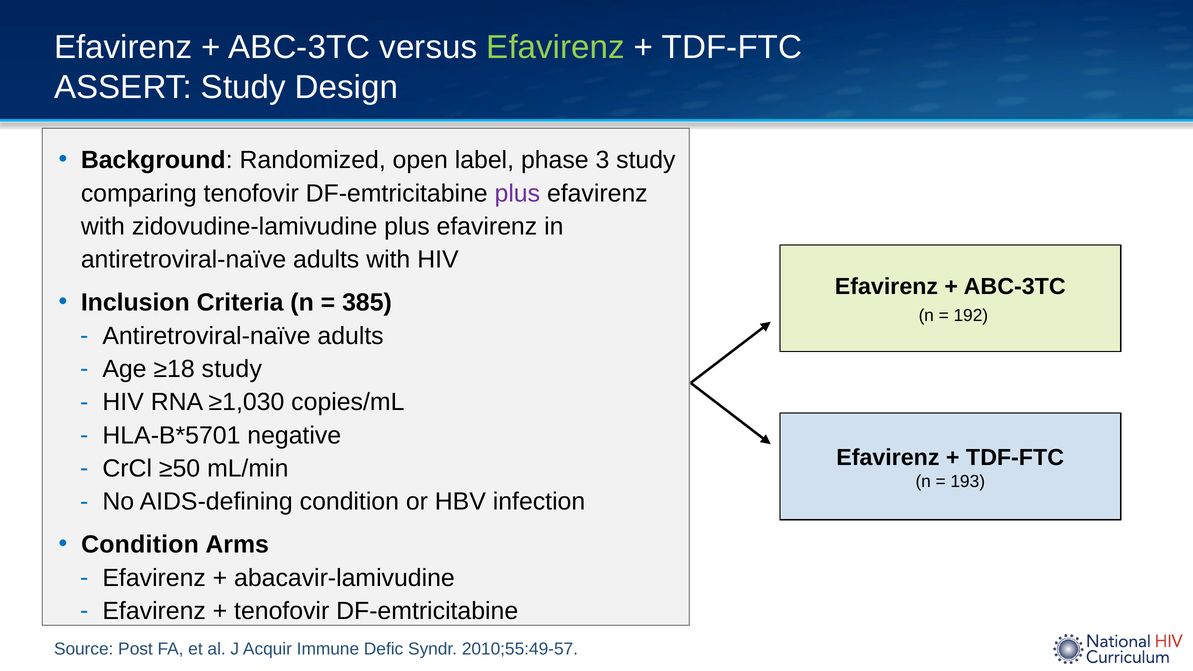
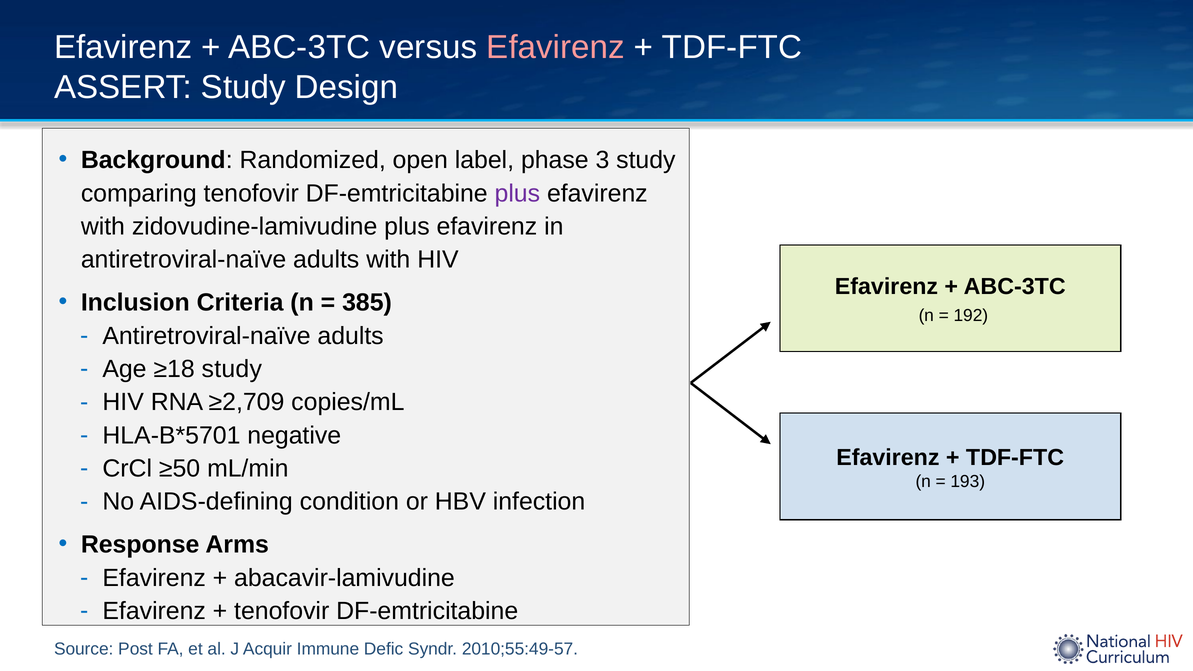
Efavirenz at (556, 47) colour: light green -> pink
≥1,030: ≥1,030 -> ≥2,709
Condition at (140, 545): Condition -> Response
